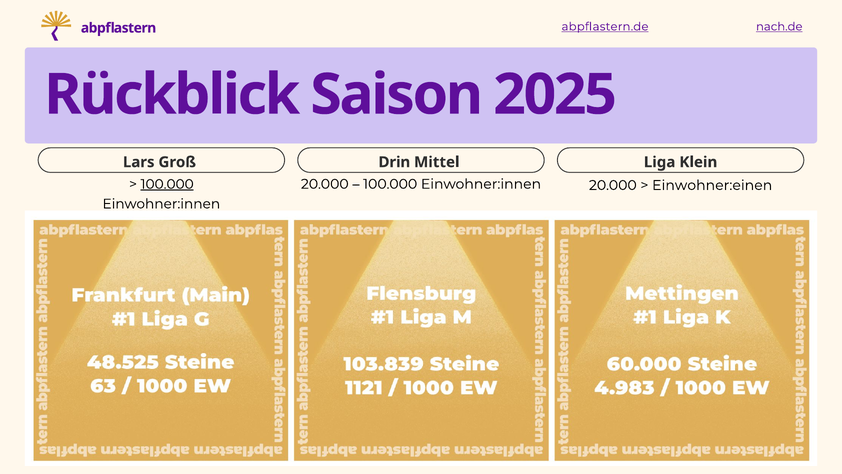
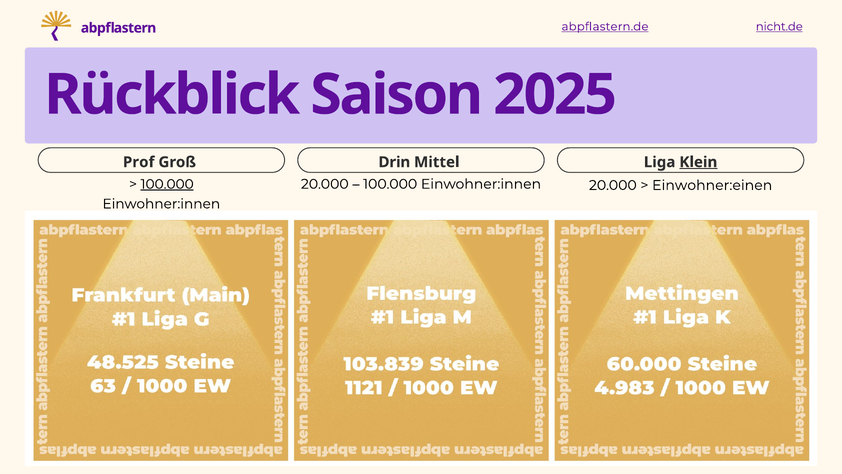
nach.de: nach.de -> nicht.de
Lars: Lars -> Prof
Klein underline: none -> present
